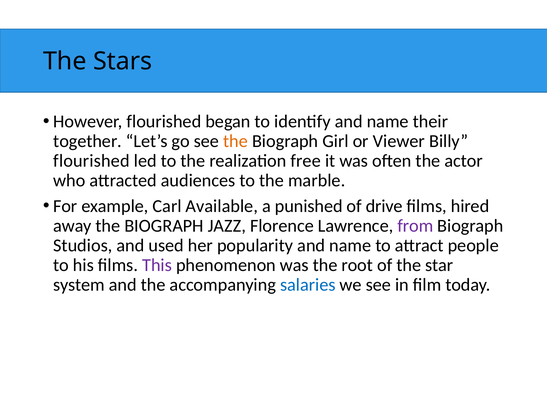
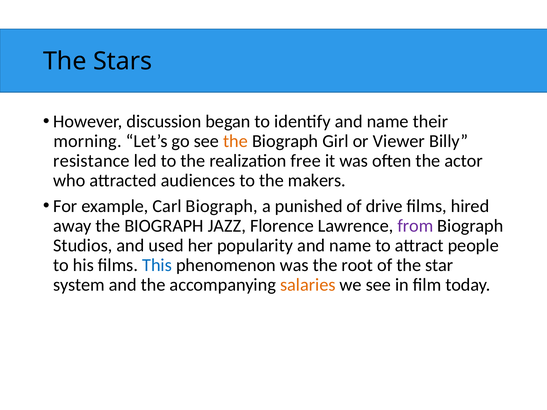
However flourished: flourished -> discussion
together: together -> morning
flourished at (91, 161): flourished -> resistance
marble: marble -> makers
Carl Available: Available -> Biograph
This colour: purple -> blue
salaries colour: blue -> orange
